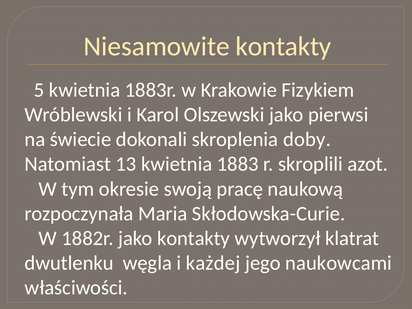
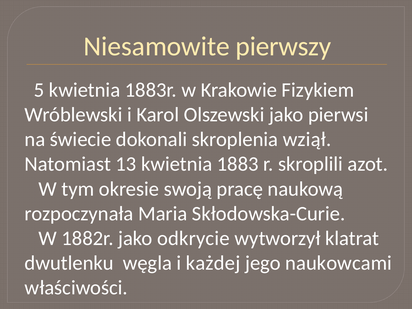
Niesamowite kontakty: kontakty -> pierwszy
doby: doby -> wziął
jako kontakty: kontakty -> odkrycie
